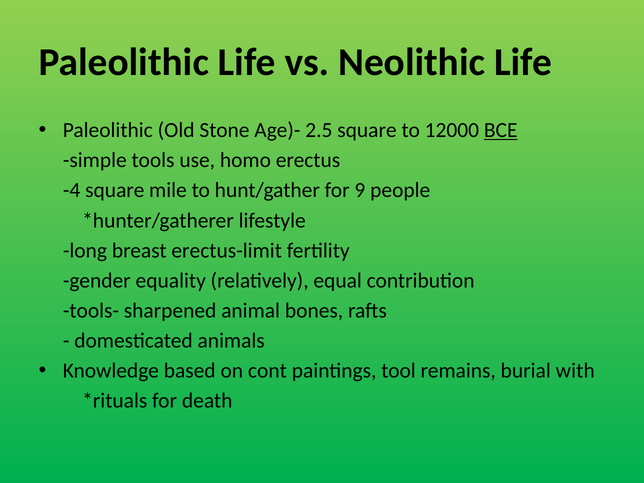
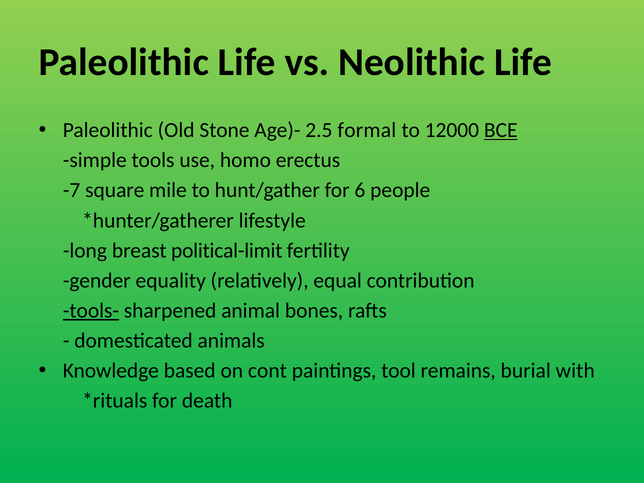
2.5 square: square -> formal
-4: -4 -> -7
9: 9 -> 6
erectus-limit: erectus-limit -> political-limit
tools- underline: none -> present
